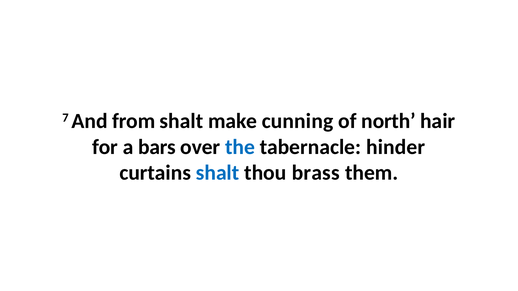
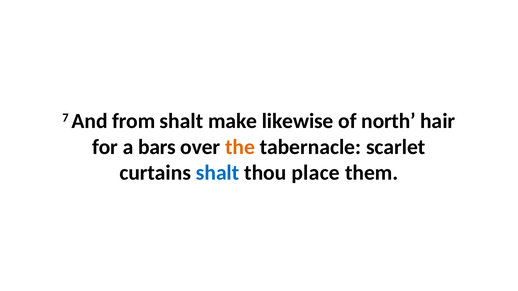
cunning: cunning -> likewise
the colour: blue -> orange
hinder: hinder -> scarlet
brass: brass -> place
